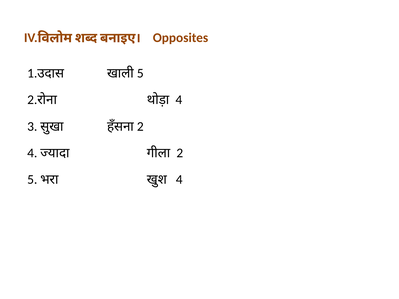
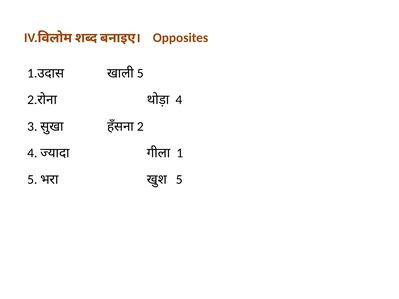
2 at (180, 153): 2 -> 1
4 at (179, 180): 4 -> 5
